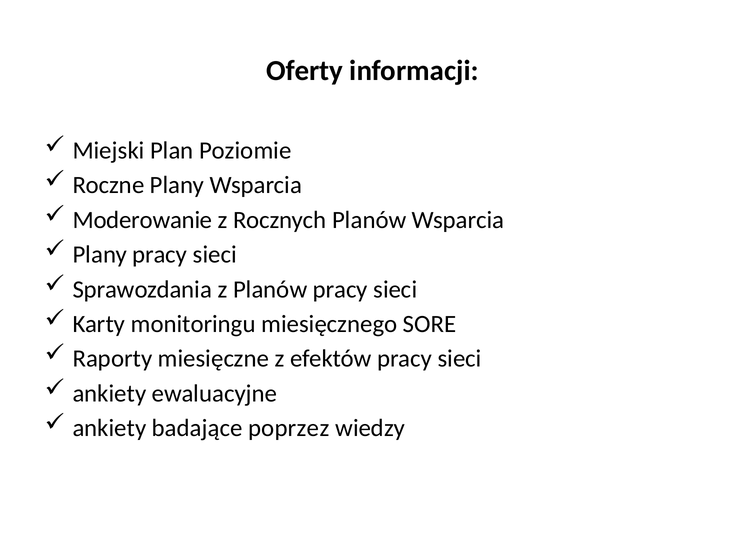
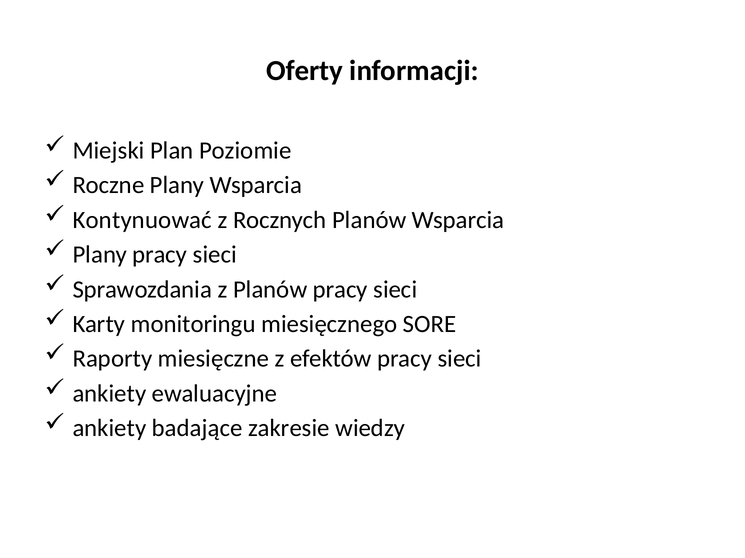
Moderowanie: Moderowanie -> Kontynuować
poprzez: poprzez -> zakresie
